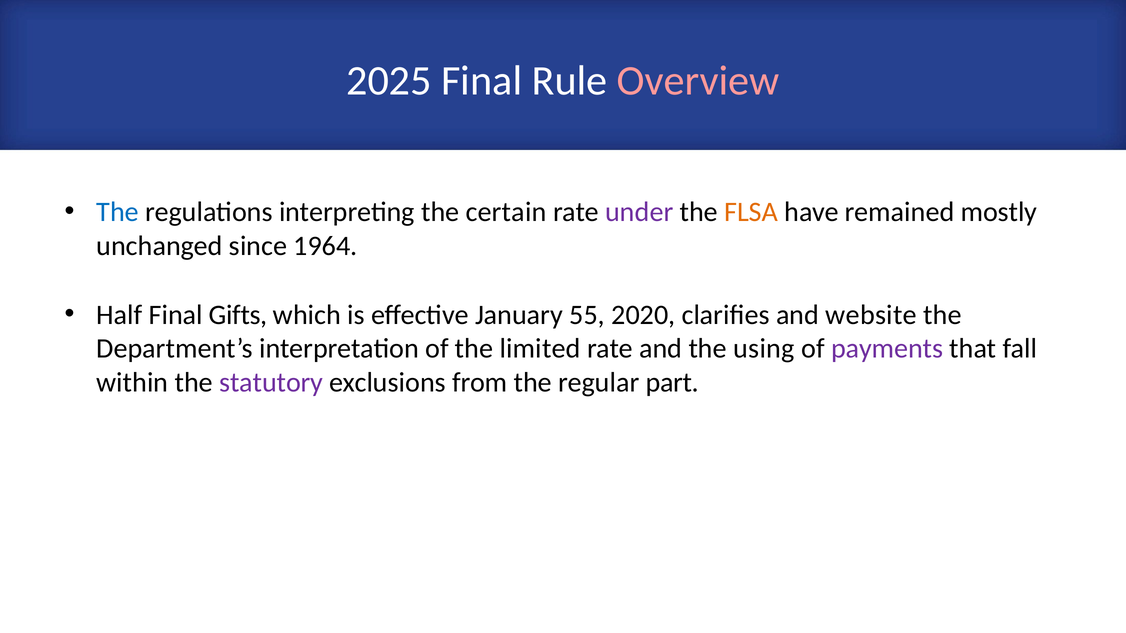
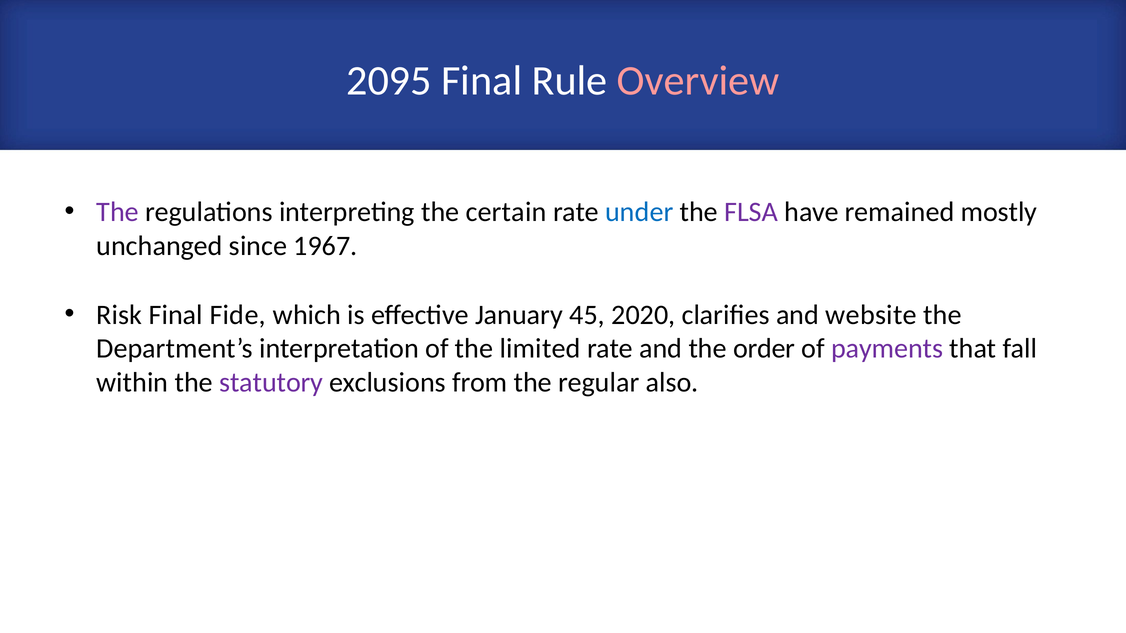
2025: 2025 -> 2095
The at (118, 212) colour: blue -> purple
under colour: purple -> blue
FLSA colour: orange -> purple
1964: 1964 -> 1967
Half: Half -> Risk
Gifts: Gifts -> Fide
55: 55 -> 45
using: using -> order
part: part -> also
